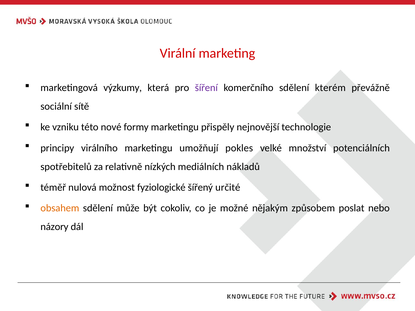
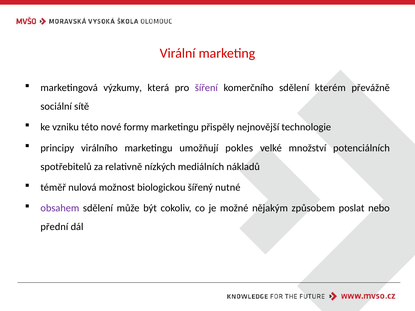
fyziologické: fyziologické -> biologickou
určité: určité -> nutné
obsahem colour: orange -> purple
názory: názory -> přední
